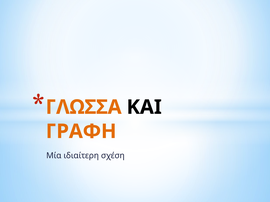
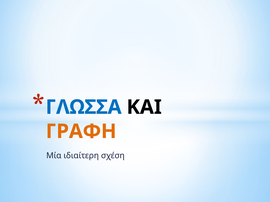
ΓΛΩΣΣΑ colour: orange -> blue
